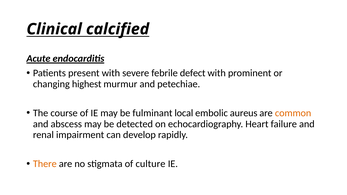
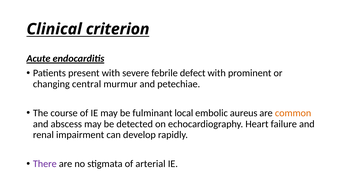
calcified: calcified -> criterion
highest: highest -> central
There colour: orange -> purple
culture: culture -> arterial
